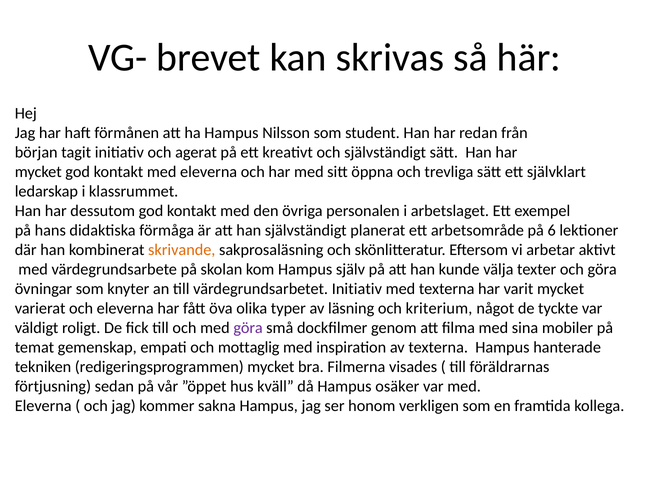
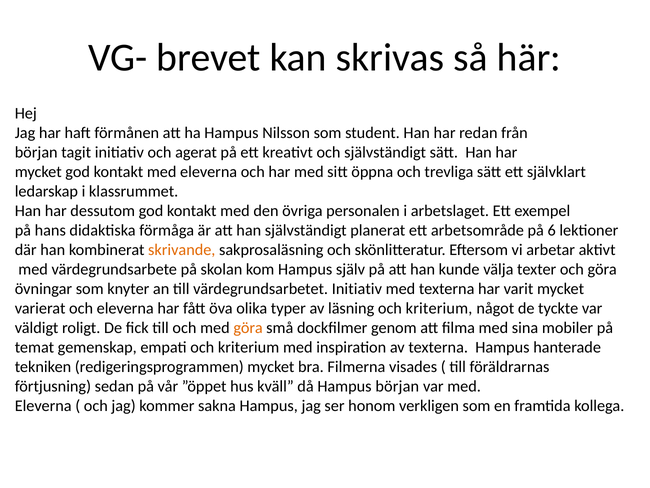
göra at (248, 328) colour: purple -> orange
empati och mottaglig: mottaglig -> kriterium
Hampus osäker: osäker -> början
